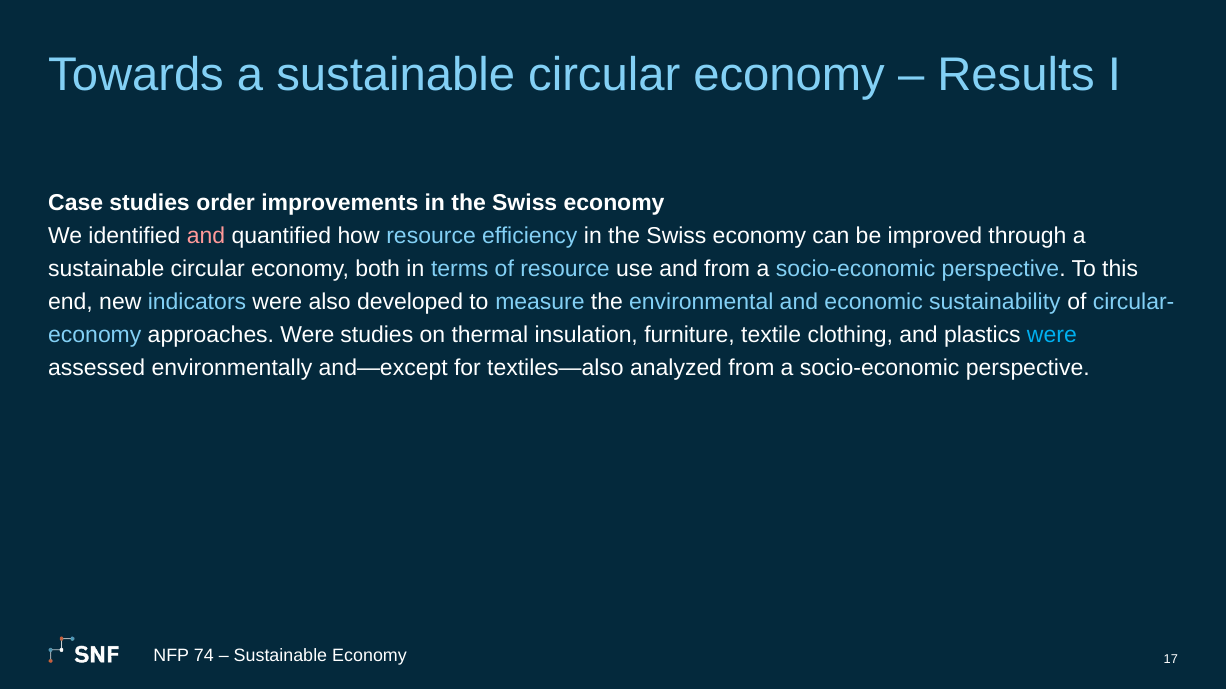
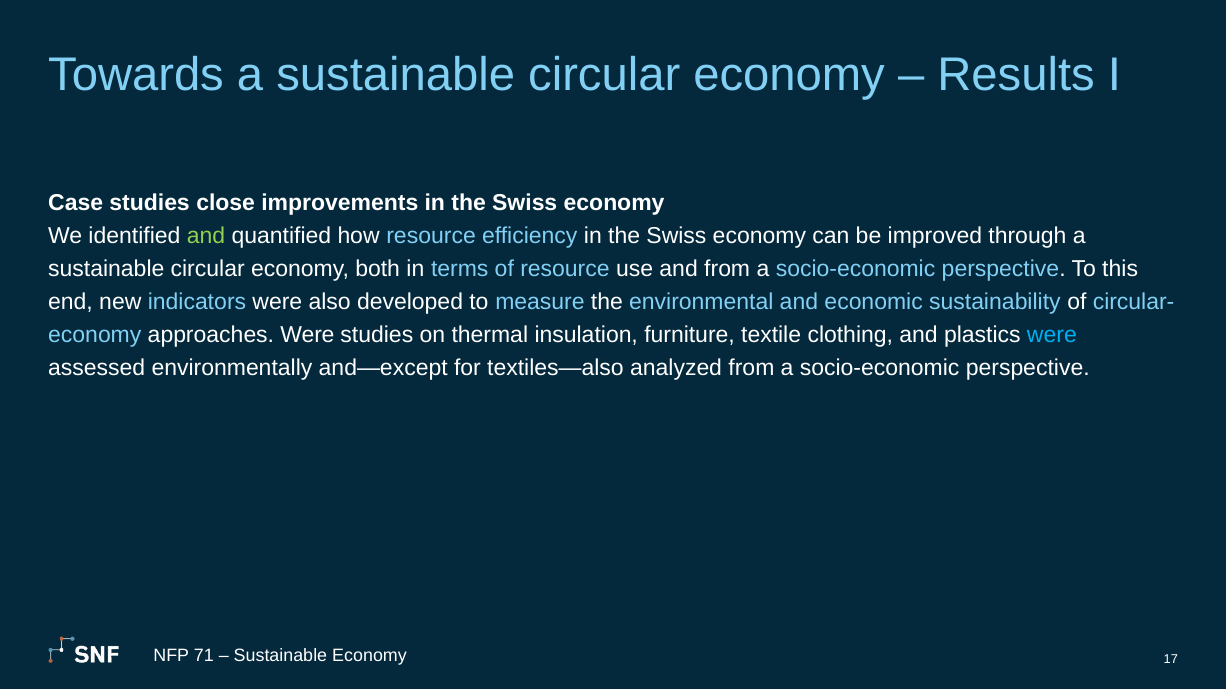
order: order -> close
and at (206, 236) colour: pink -> light green
74: 74 -> 71
